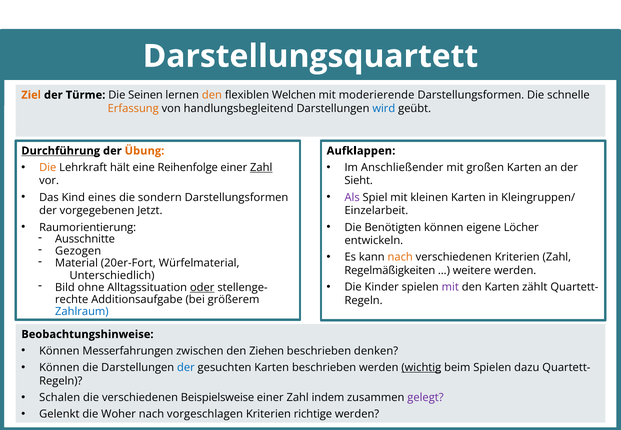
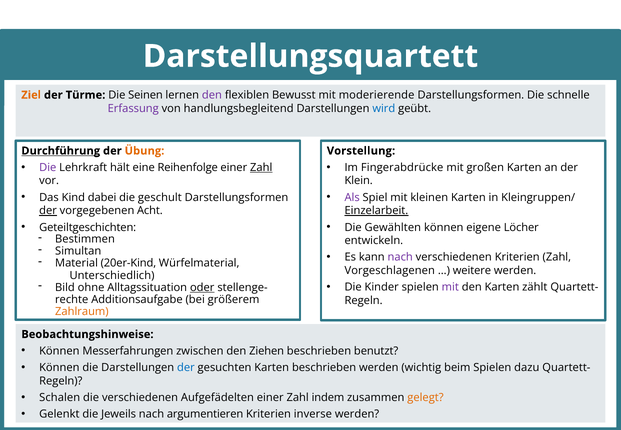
den at (212, 95) colour: orange -> purple
Welchen: Welchen -> Bewusst
Erfassung colour: orange -> purple
Aufklappen: Aufklappen -> Vorstellung
Die at (48, 167) colour: orange -> purple
Anschließender: Anschließender -> Fingerabdrücke
Sieht: Sieht -> Klein
eines: eines -> dabei
sondern: sondern -> geschult
der at (48, 211) underline: none -> present
Jetzt: Jetzt -> Acht
Einzelarbeit underline: none -> present
Raumorientierung: Raumorientierung -> Geteiltgeschichten
Benötigten: Benötigten -> Gewählten
Ausschnitte: Ausschnitte -> Bestimmen
Gezogen: Gezogen -> Simultan
nach at (400, 257) colour: orange -> purple
20er-Fort: 20er-Fort -> 20er-Kind
Regelmäßigkeiten: Regelmäßigkeiten -> Vorgeschlagenen
Zahlraum colour: blue -> orange
denken: denken -> benutzt
wichtig underline: present -> none
Beispielsweise: Beispielsweise -> Aufgefädelten
gelegt colour: purple -> orange
Woher: Woher -> Jeweils
vorgeschlagen: vorgeschlagen -> argumentieren
richtige: richtige -> inverse
